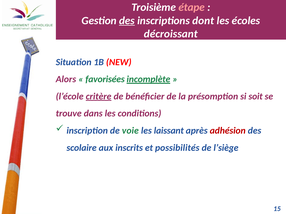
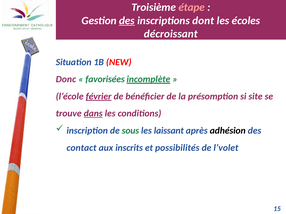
Alors: Alors -> Donc
critère: critère -> février
soit: soit -> site
dans underline: none -> present
voie: voie -> sous
adhésion colour: red -> black
scolaire: scolaire -> contact
l’siège: l’siège -> l’volet
